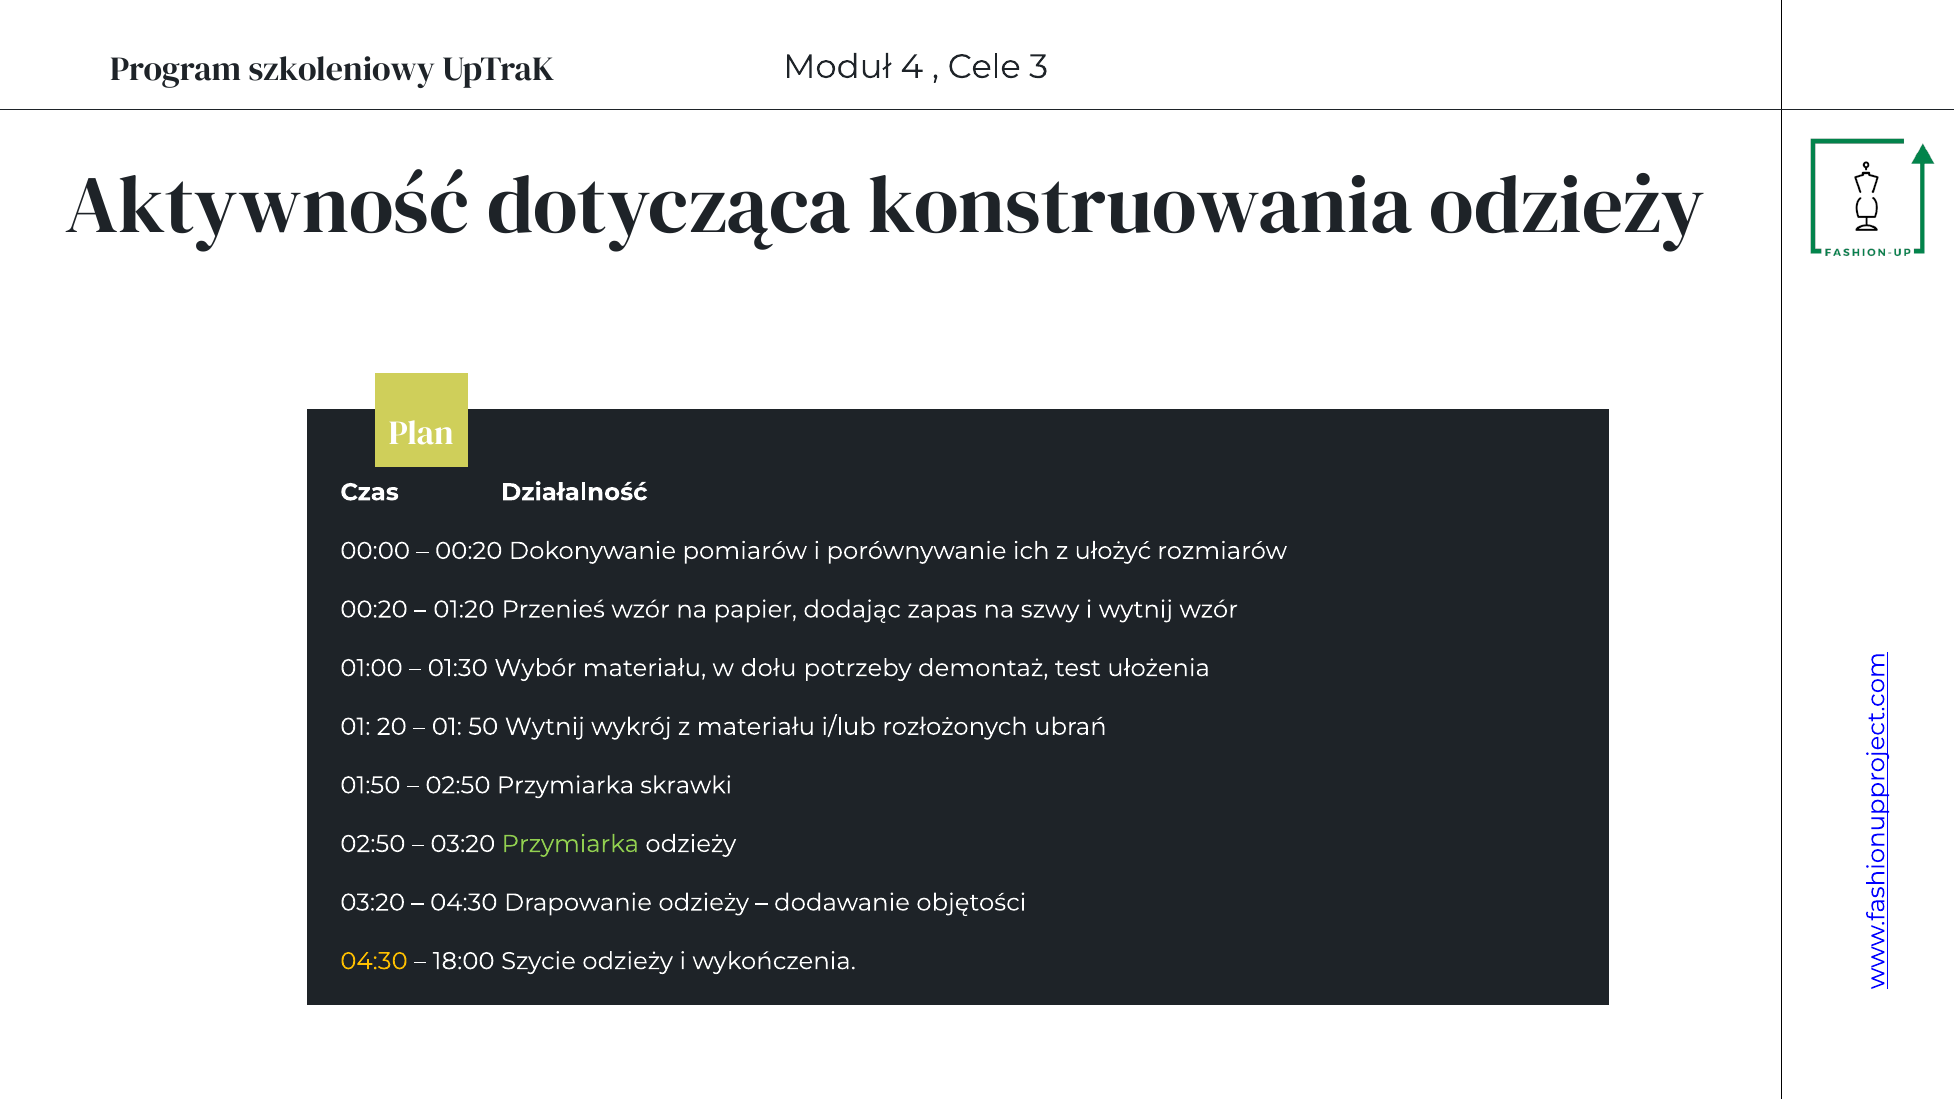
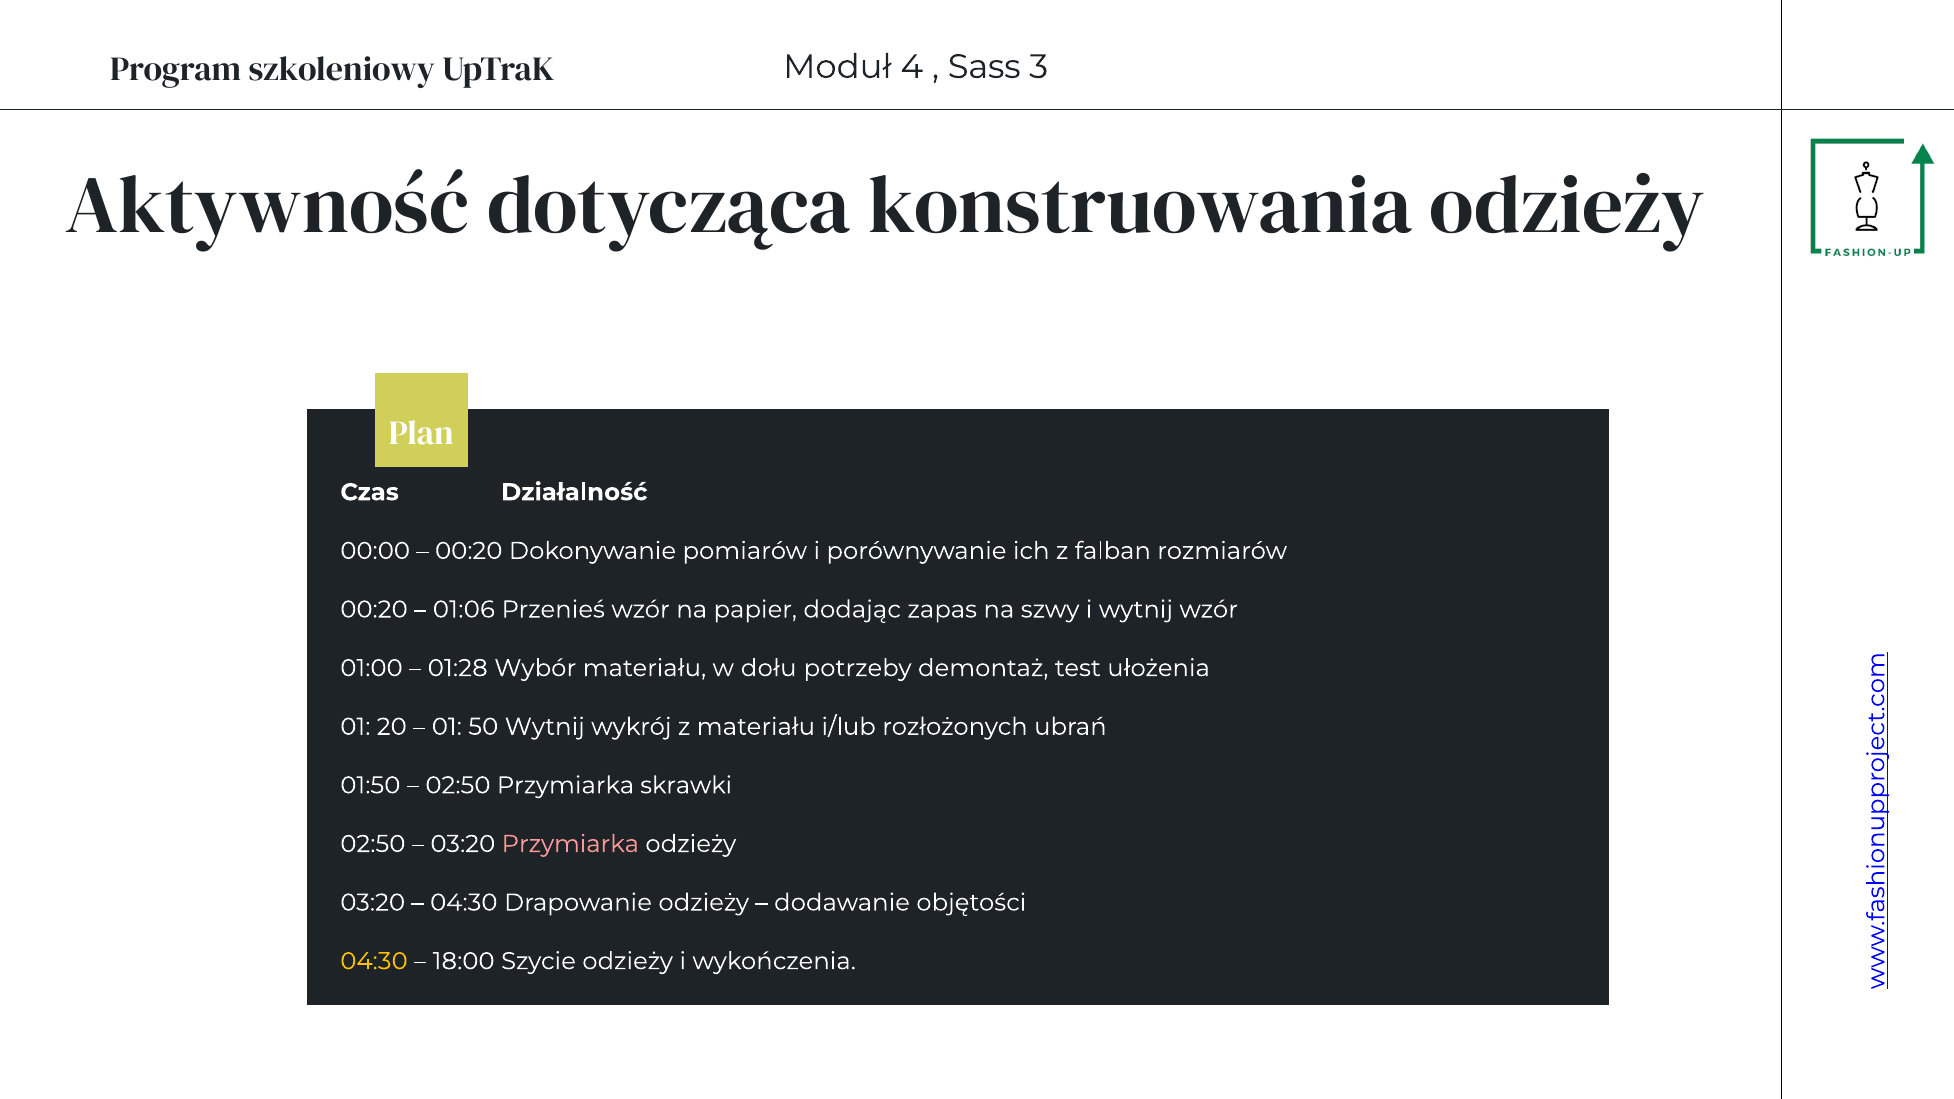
Cele: Cele -> Sass
ułożyć: ułożyć -> falban
01:20: 01:20 -> 01:06
01:30: 01:30 -> 01:28
Przymiarka at (570, 844) colour: light green -> pink
